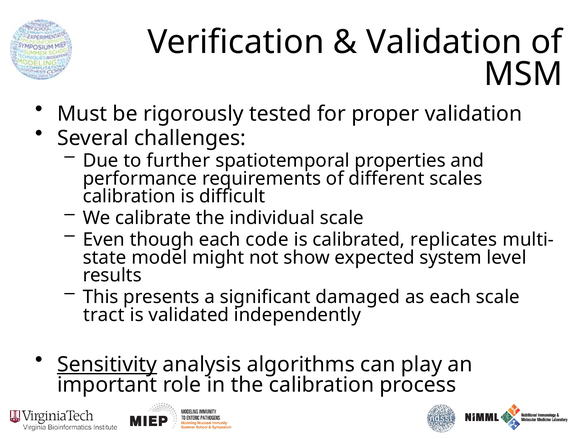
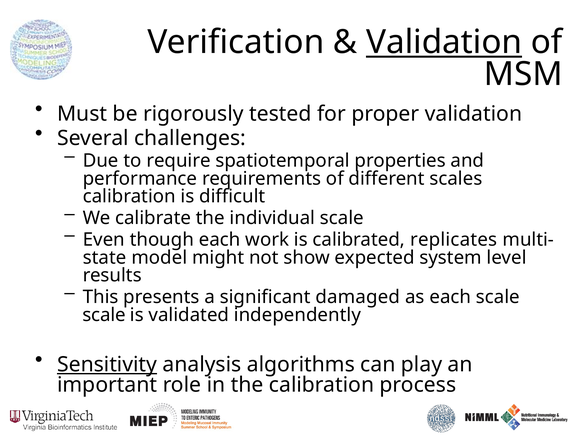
Validation at (444, 42) underline: none -> present
further: further -> require
code: code -> work
tract at (104, 315): tract -> scale
